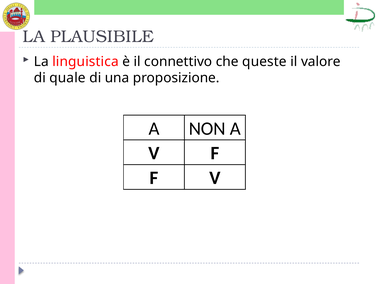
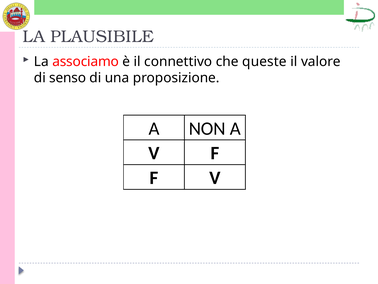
linguistica: linguistica -> associamo
quale: quale -> senso
